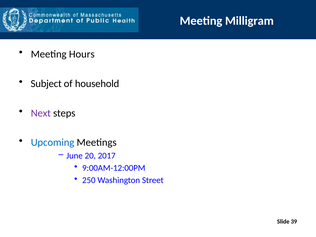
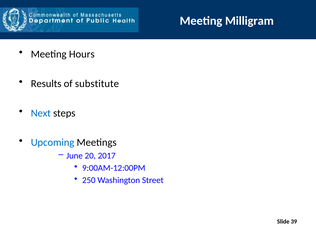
Subject: Subject -> Results
household: household -> substitute
Next colour: purple -> blue
